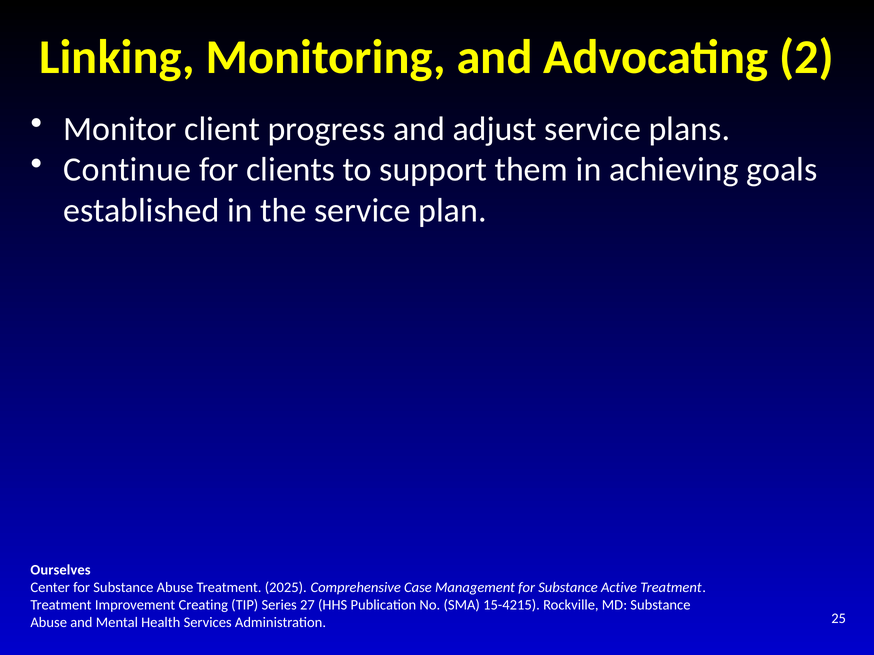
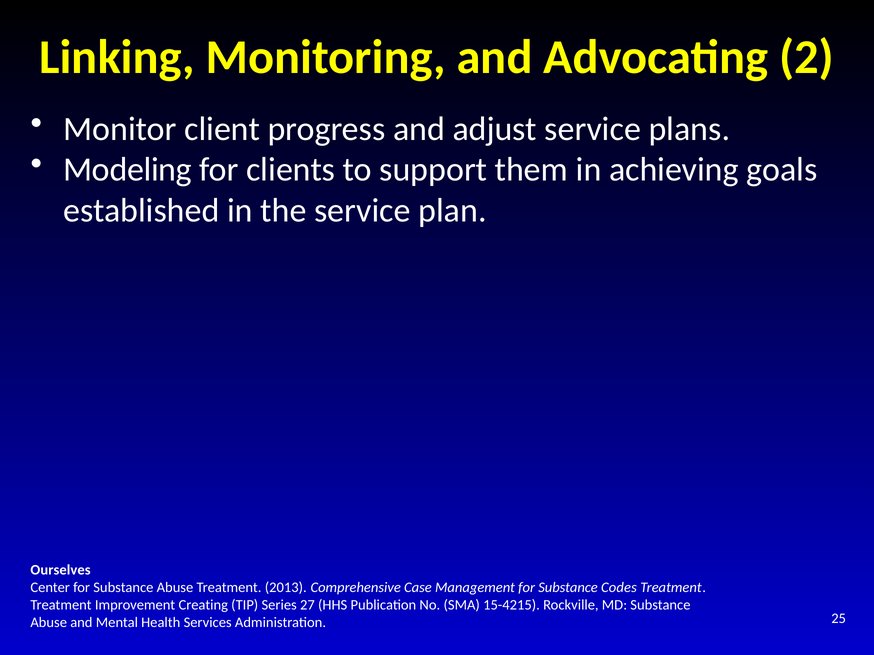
Continue: Continue -> Modeling
2025: 2025 -> 2013
Active: Active -> Codes
